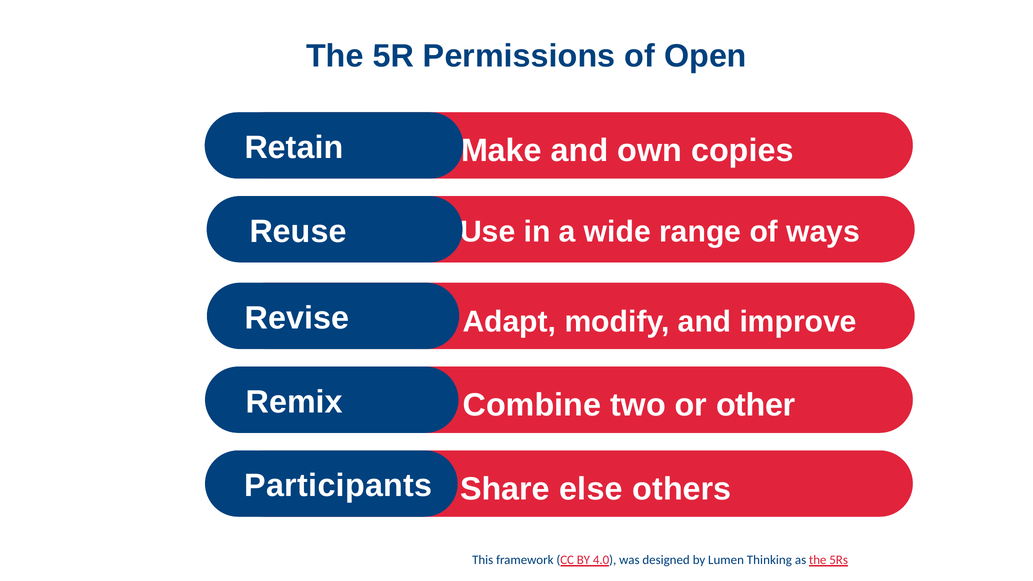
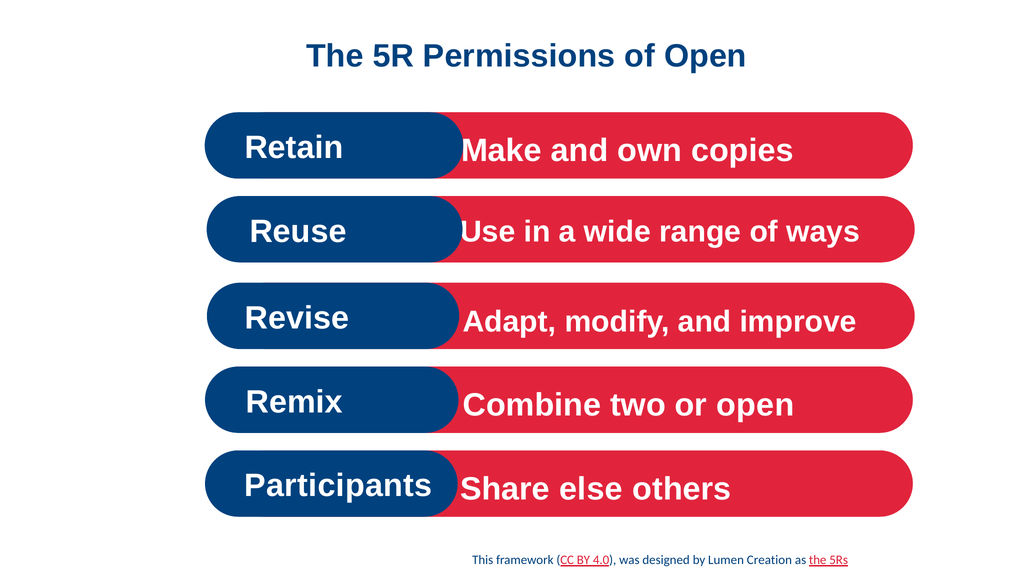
or other: other -> open
Thinking: Thinking -> Creation
